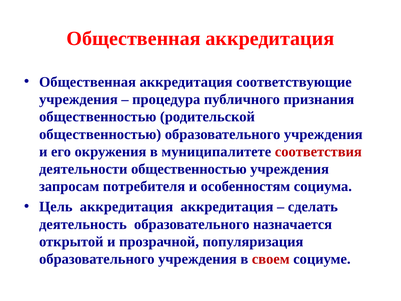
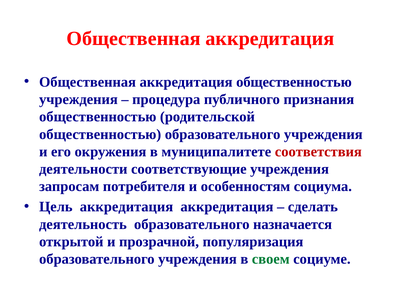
аккредитация соответствующие: соответствующие -> общественностью
деятельности общественностью: общественностью -> соответствующие
своем colour: red -> green
